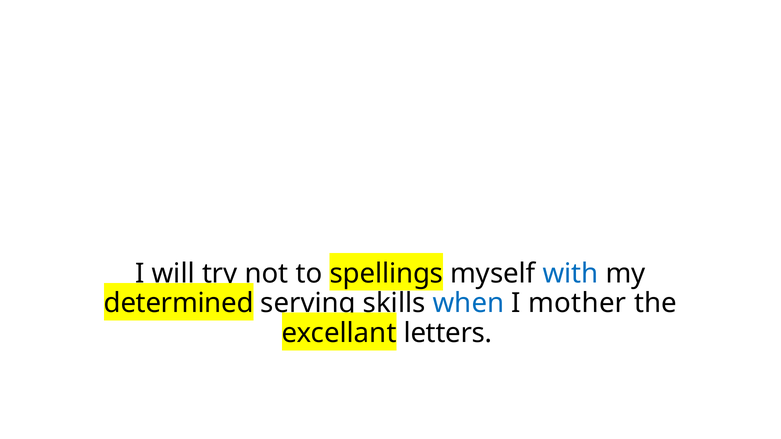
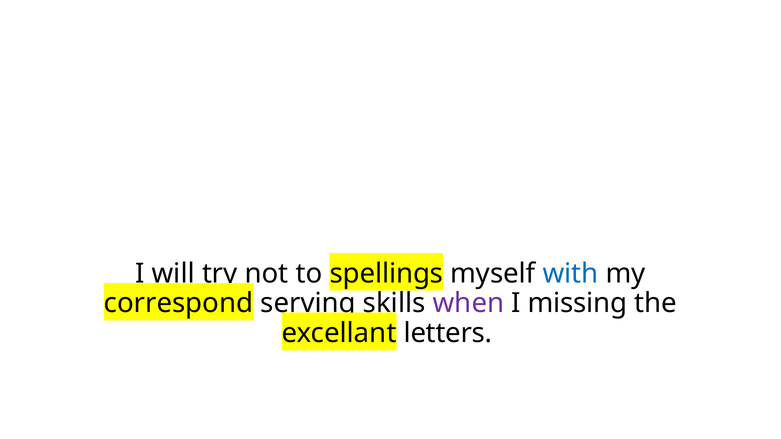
determined: determined -> correspond
when colour: blue -> purple
mother: mother -> missing
